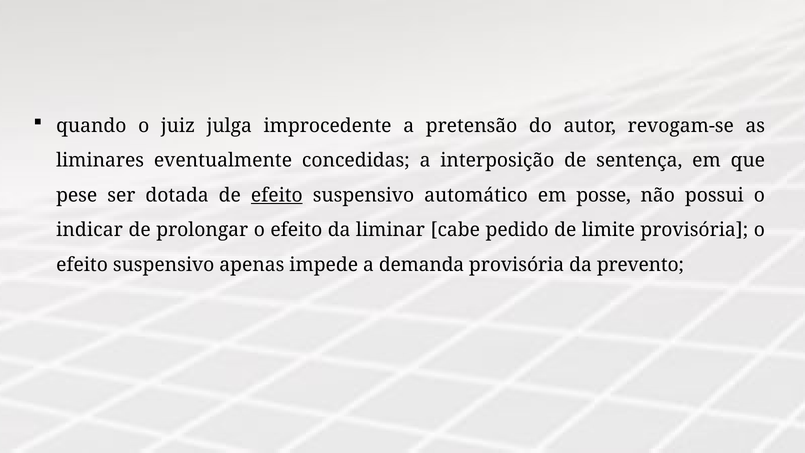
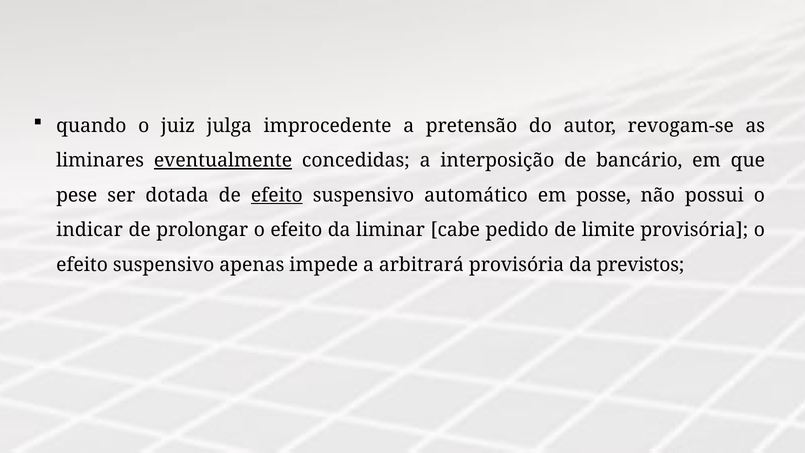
eventualmente underline: none -> present
sentença: sentença -> bancário
demanda: demanda -> arbitrará
prevento: prevento -> previstos
